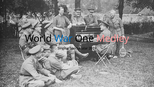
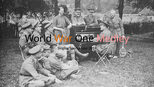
War colour: blue -> orange
